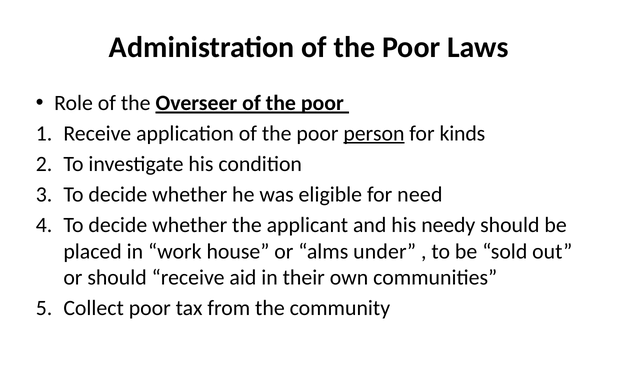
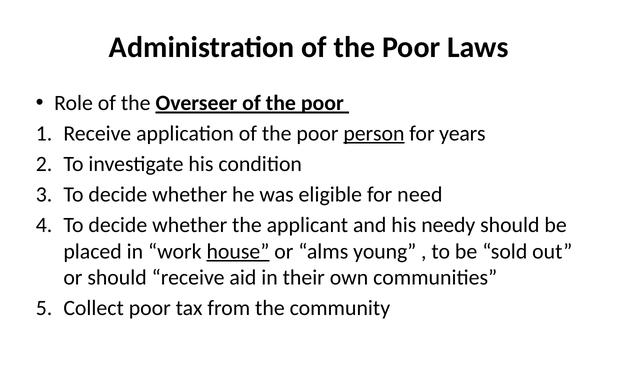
kinds: kinds -> years
house underline: none -> present
under: under -> young
